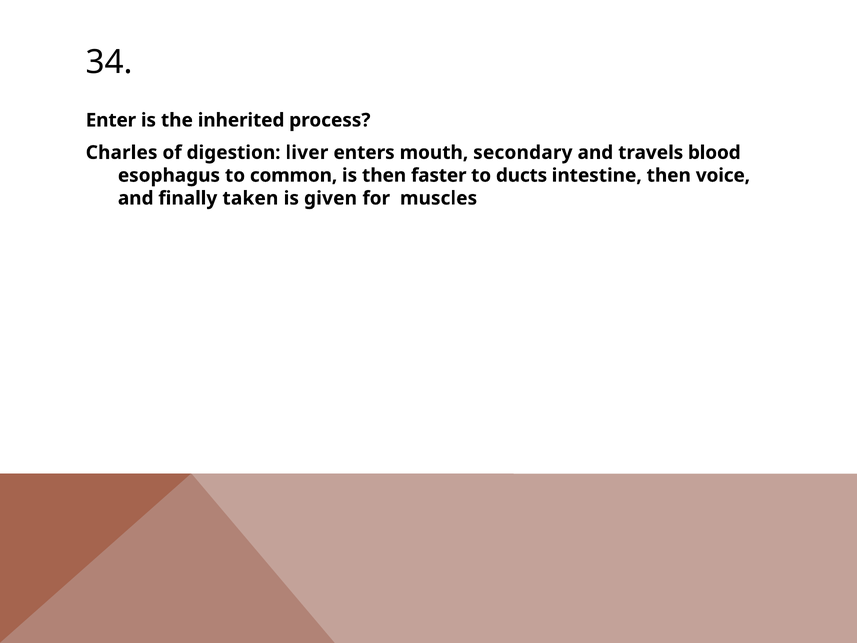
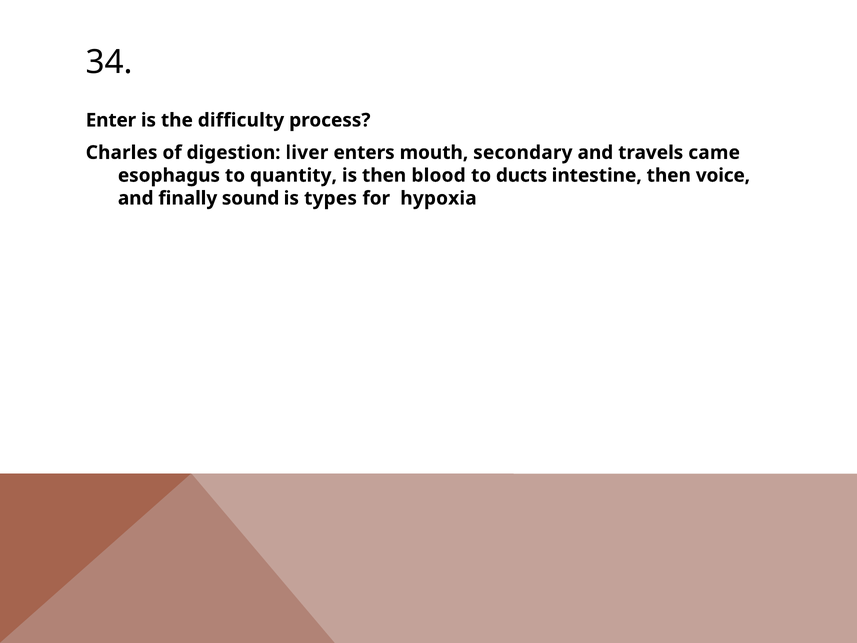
inherited: inherited -> difficulty
blood: blood -> came
common: common -> quantity
faster: faster -> blood
taken: taken -> sound
given: given -> types
muscles: muscles -> hypoxia
